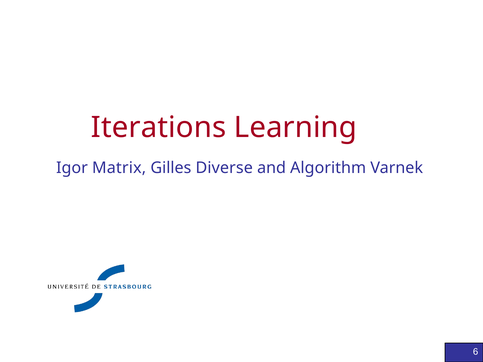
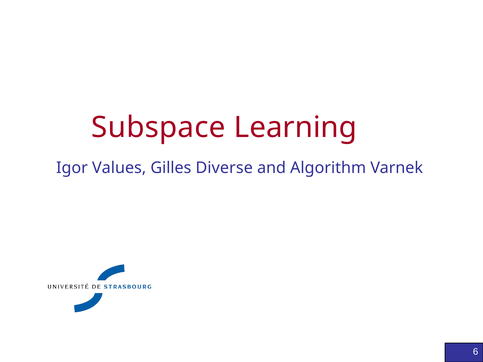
Iterations: Iterations -> Subspace
Matrix: Matrix -> Values
